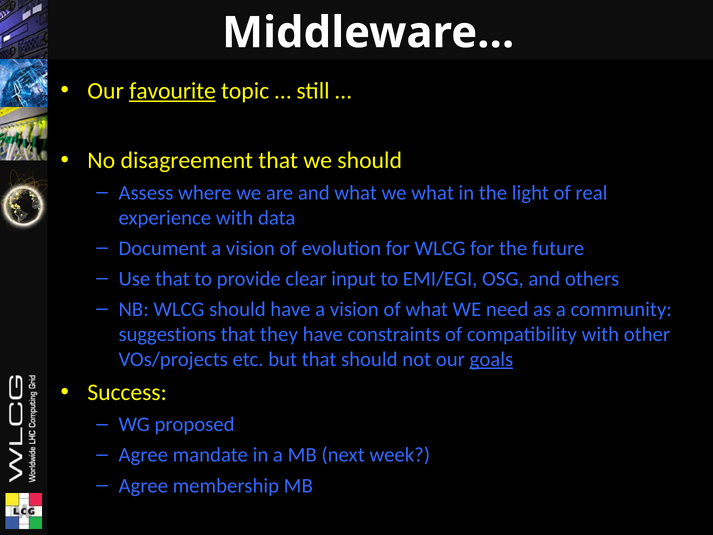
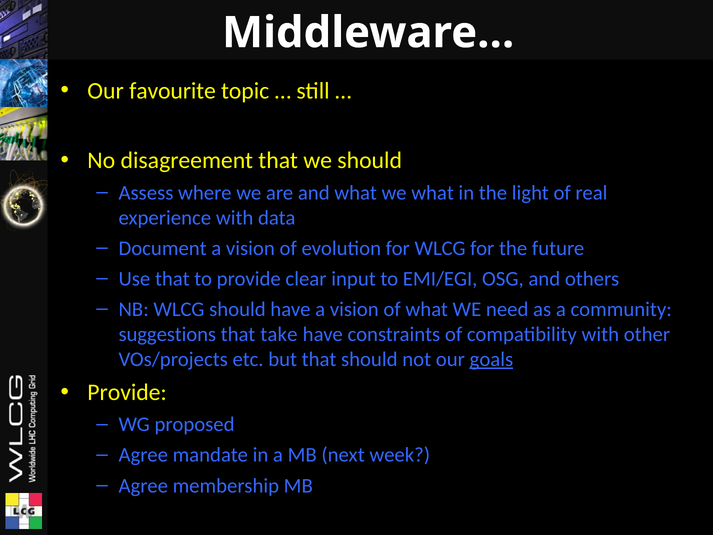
favourite underline: present -> none
they: they -> take
Success at (127, 392): Success -> Provide
